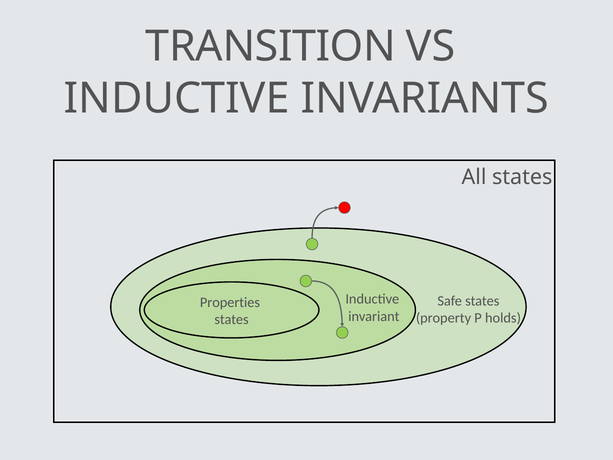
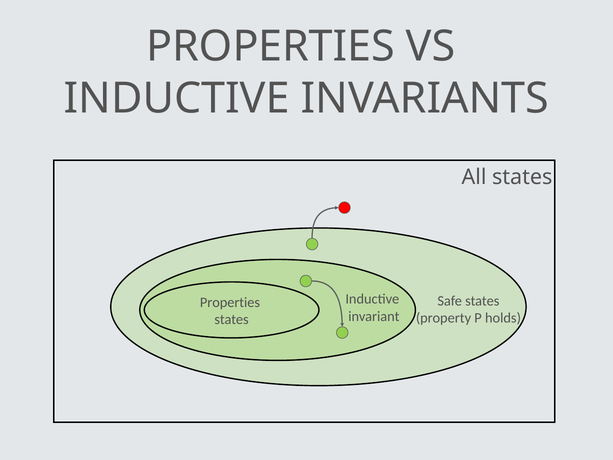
TRANSITION at (271, 47): TRANSITION -> PROPERTIES
